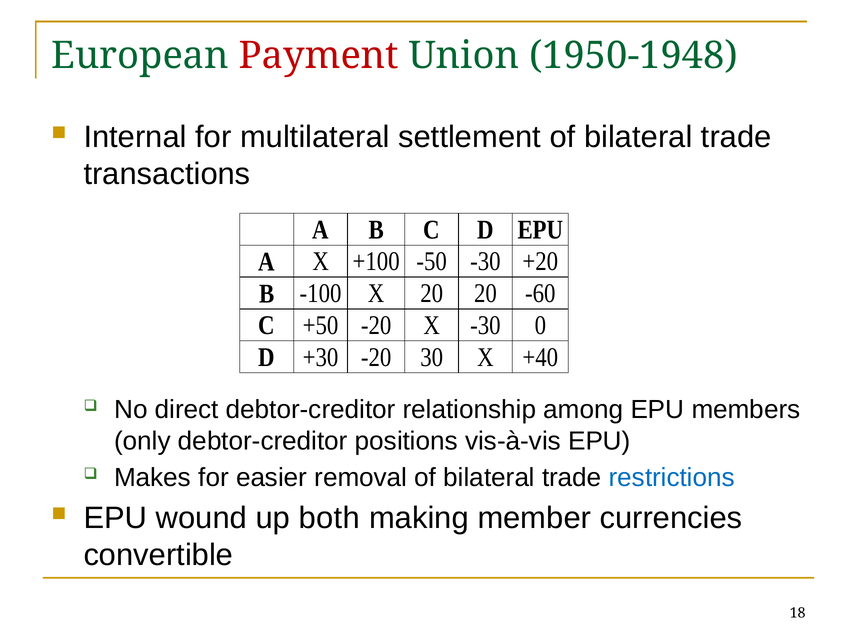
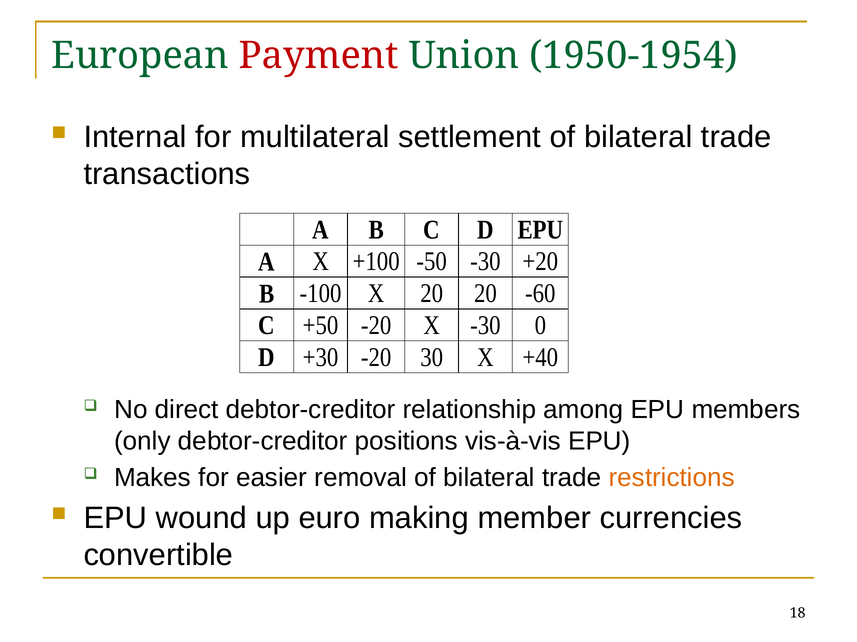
1950-1948: 1950-1948 -> 1950-1954
restrictions colour: blue -> orange
both: both -> euro
